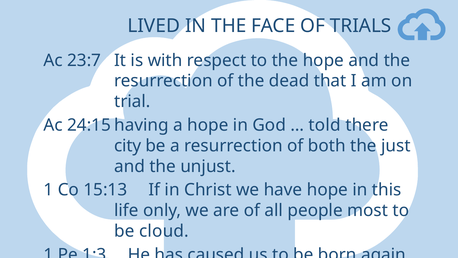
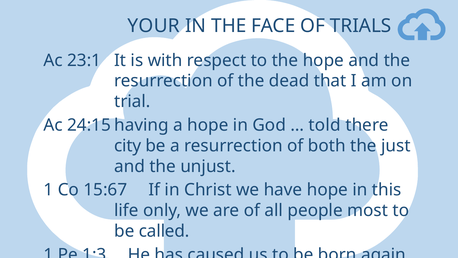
LIVED: LIVED -> YOUR
23:7: 23:7 -> 23:1
15:13: 15:13 -> 15:67
cloud: cloud -> called
